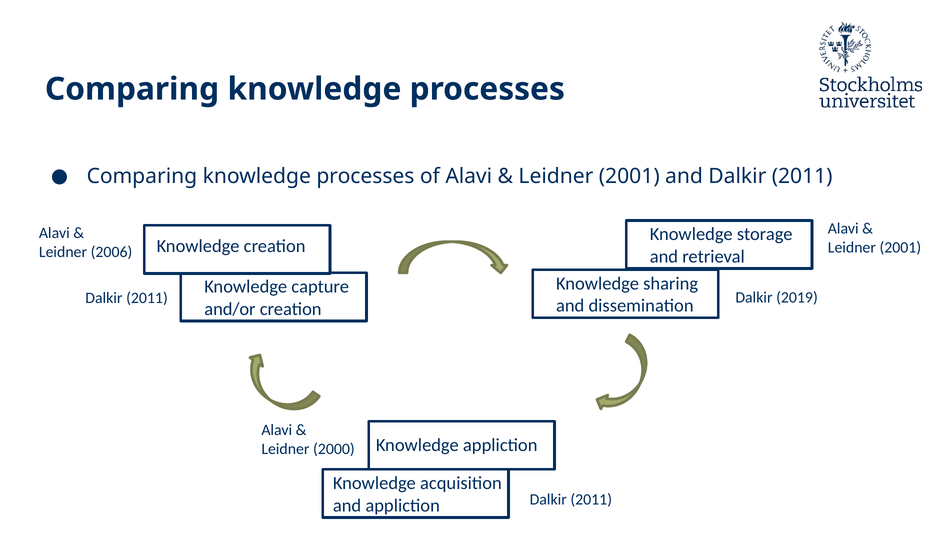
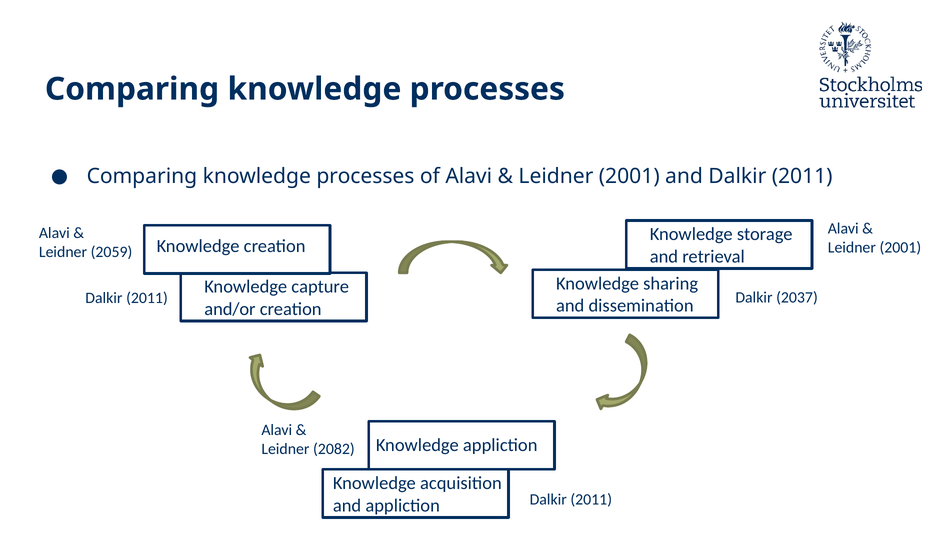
2006: 2006 -> 2059
2019: 2019 -> 2037
2000: 2000 -> 2082
